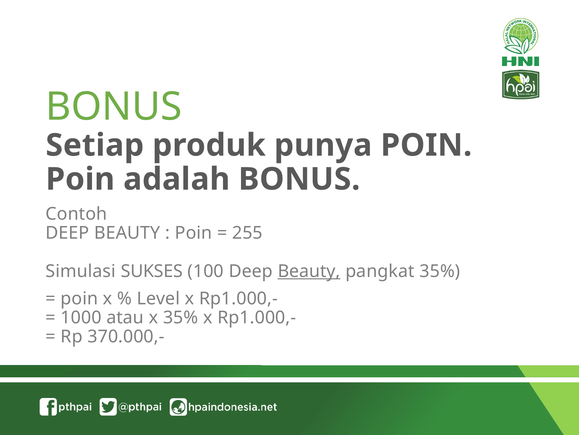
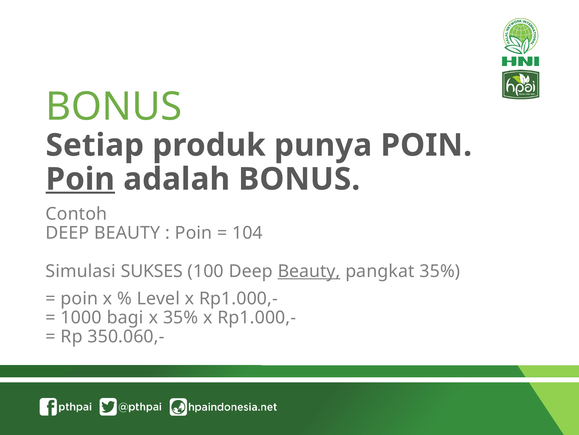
Poin at (80, 179) underline: none -> present
255: 255 -> 104
atau: atau -> bagi
370.000,-: 370.000,- -> 350.060,-
